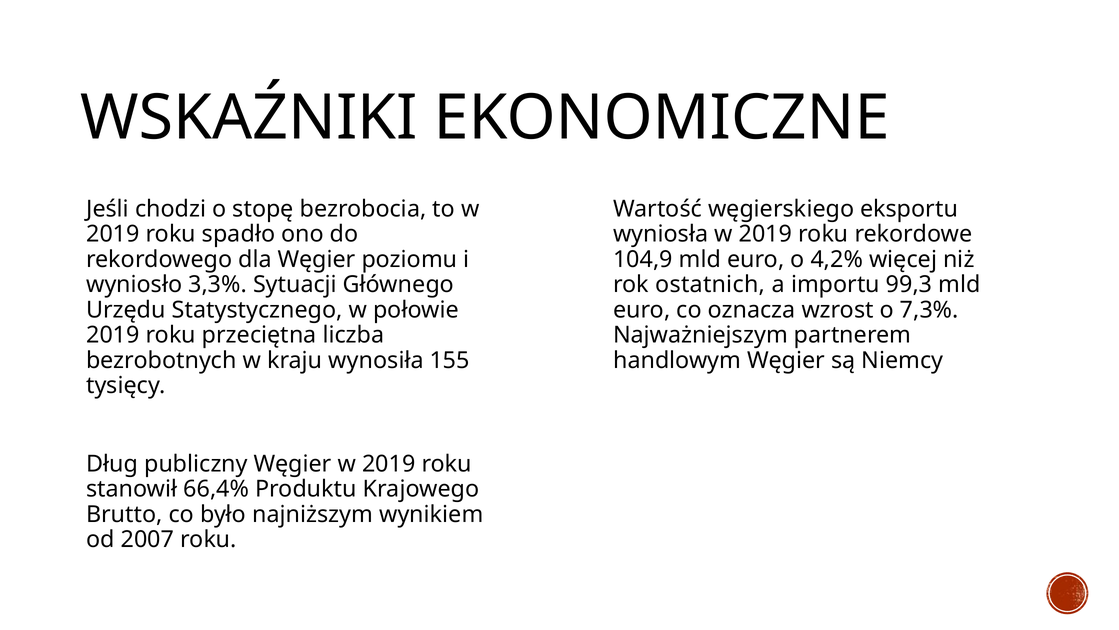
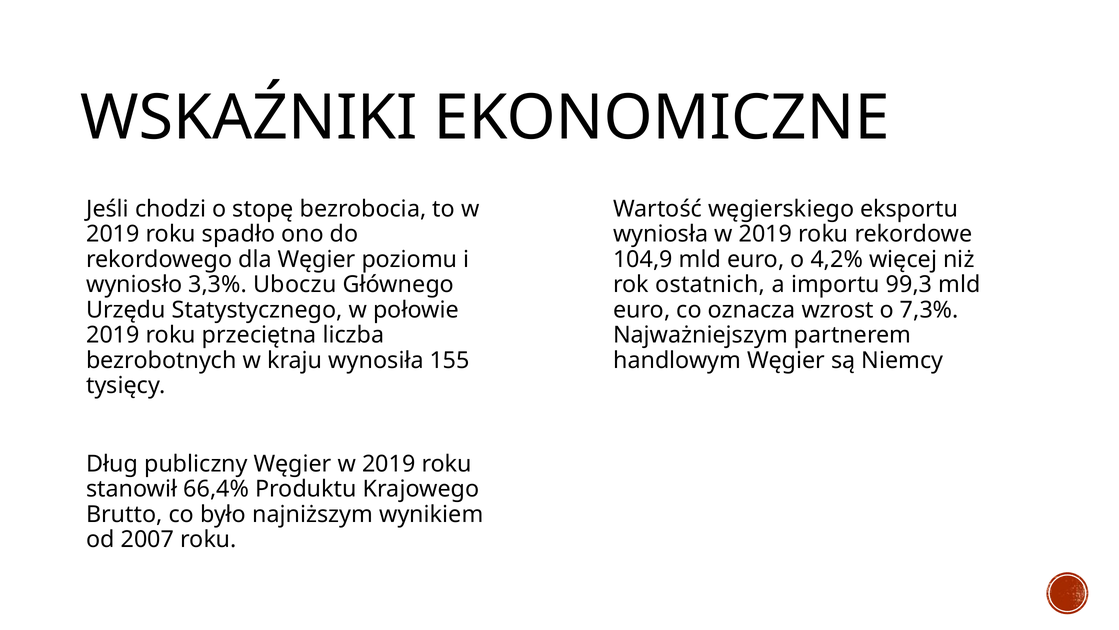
Sytuacji: Sytuacji -> Uboczu
